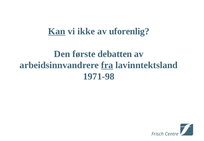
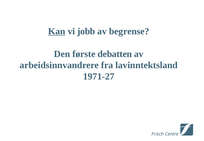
ikke: ikke -> jobb
uforenlig: uforenlig -> begrense
fra underline: present -> none
1971-98: 1971-98 -> 1971-27
